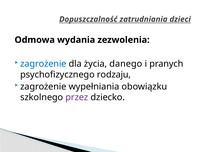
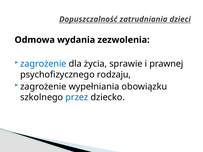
danego: danego -> sprawie
pranych: pranych -> prawnej
przez colour: purple -> blue
